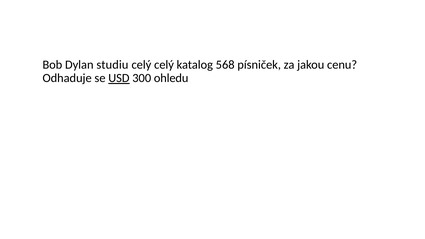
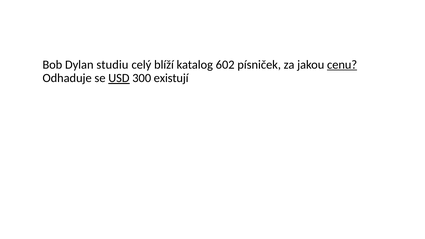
celý celý: celý -> blíží
568: 568 -> 602
cenu underline: none -> present
ohledu: ohledu -> existují
